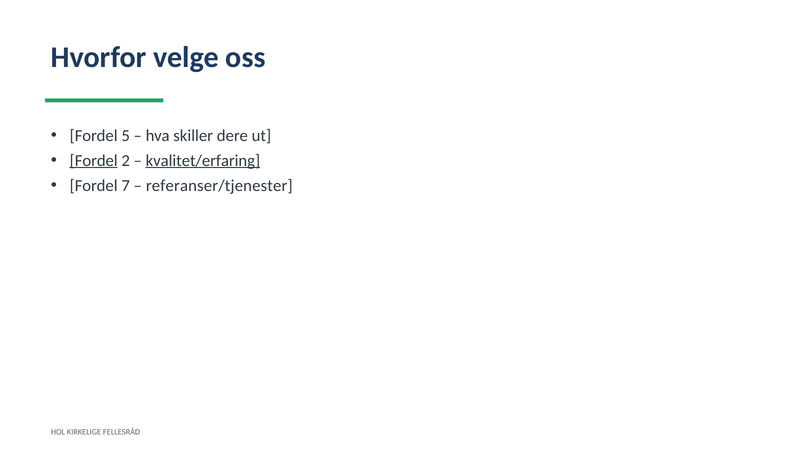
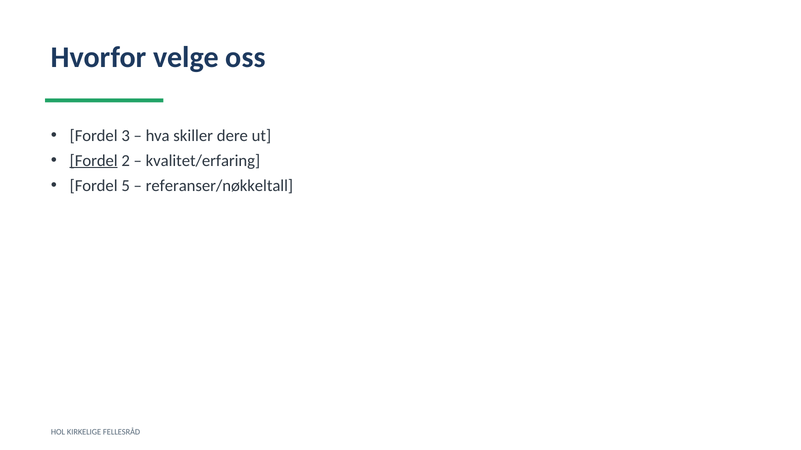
5: 5 -> 3
kvalitet/erfaring underline: present -> none
7: 7 -> 5
referanser/tjenester: referanser/tjenester -> referanser/nøkkeltall
